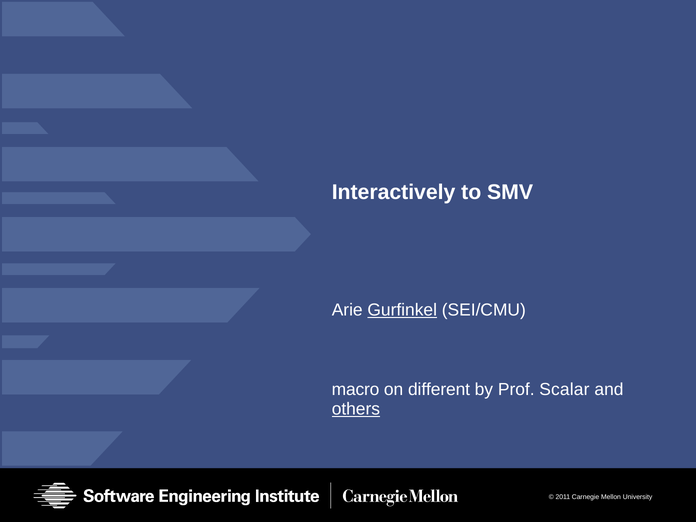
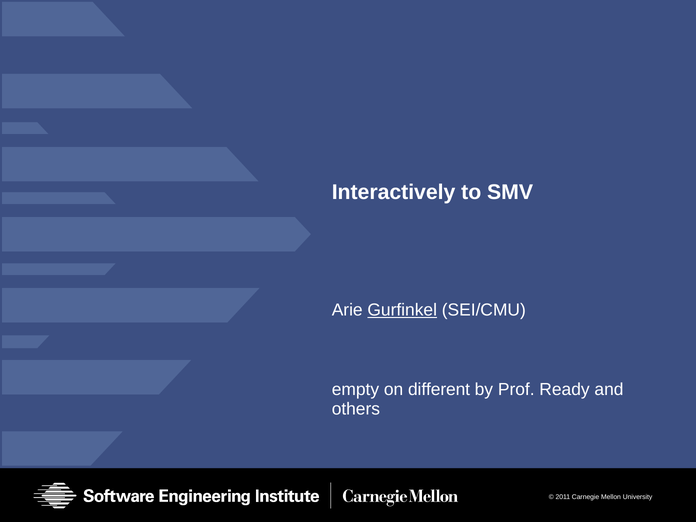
macro: macro -> empty
Scalar: Scalar -> Ready
others underline: present -> none
